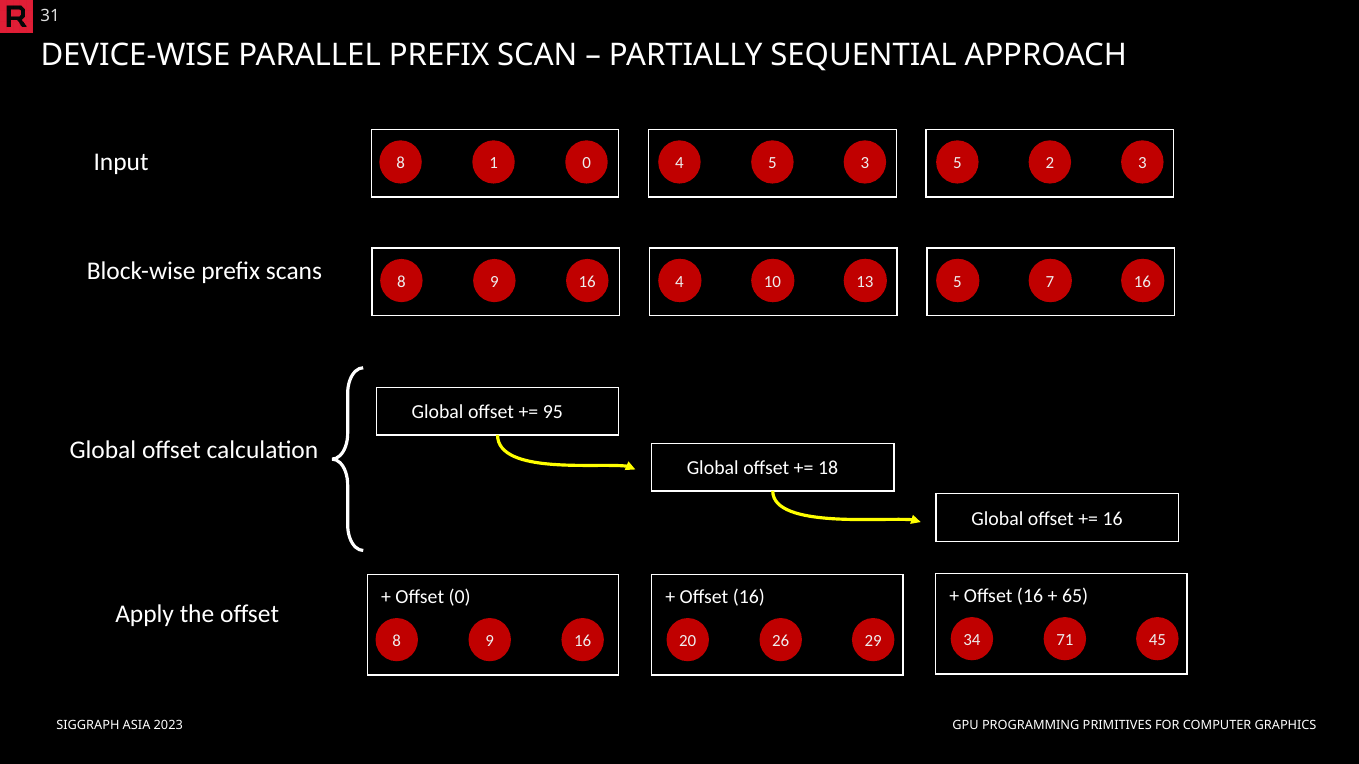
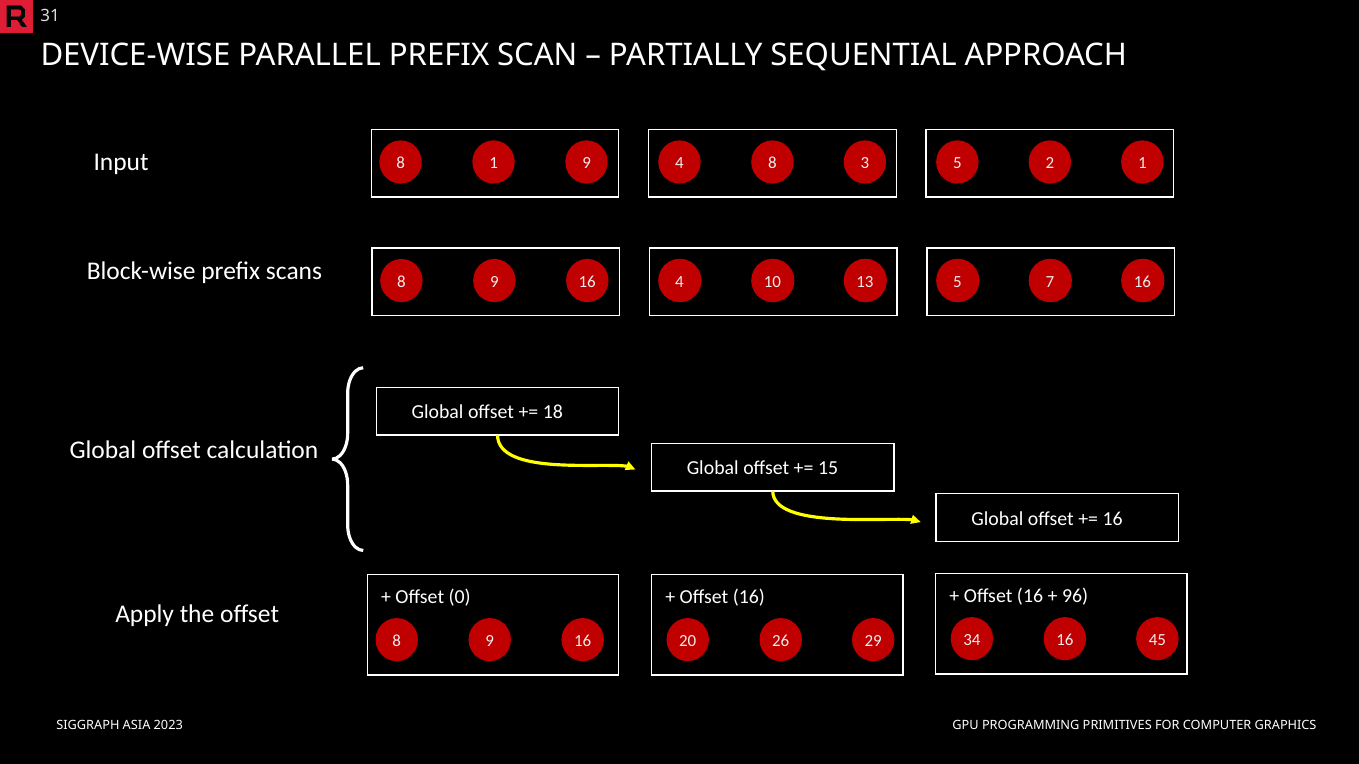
1 0: 0 -> 9
4 5: 5 -> 8
2 3: 3 -> 1
95: 95 -> 18
18: 18 -> 15
65: 65 -> 96
34 71: 71 -> 16
